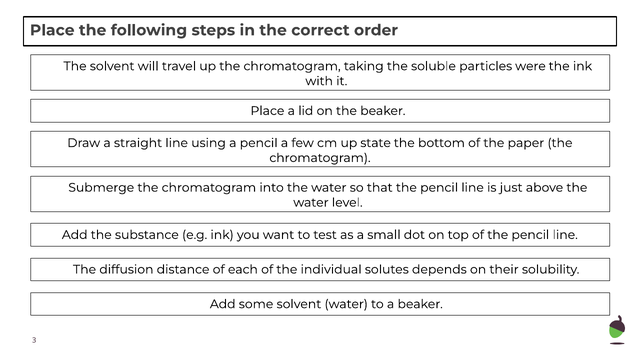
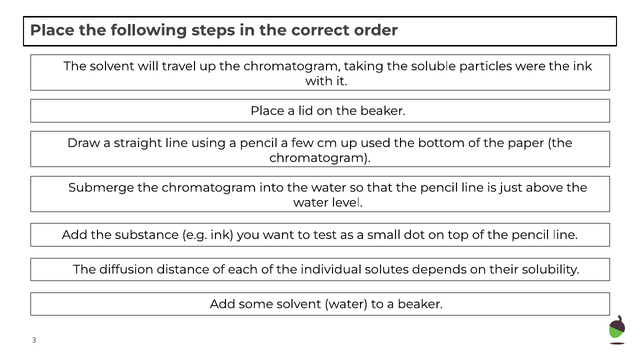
state: state -> used
